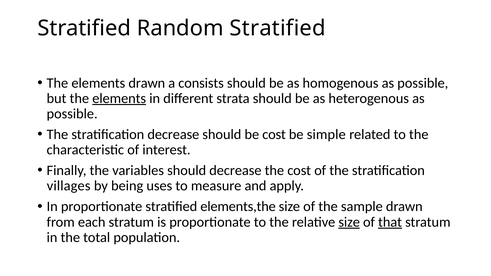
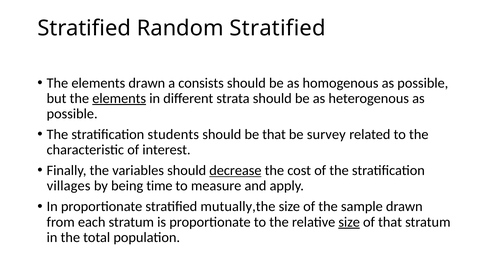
stratification decrease: decrease -> students
be cost: cost -> that
simple: simple -> survey
decrease at (235, 171) underline: none -> present
uses: uses -> time
elements,the: elements,the -> mutually,the
that at (390, 222) underline: present -> none
